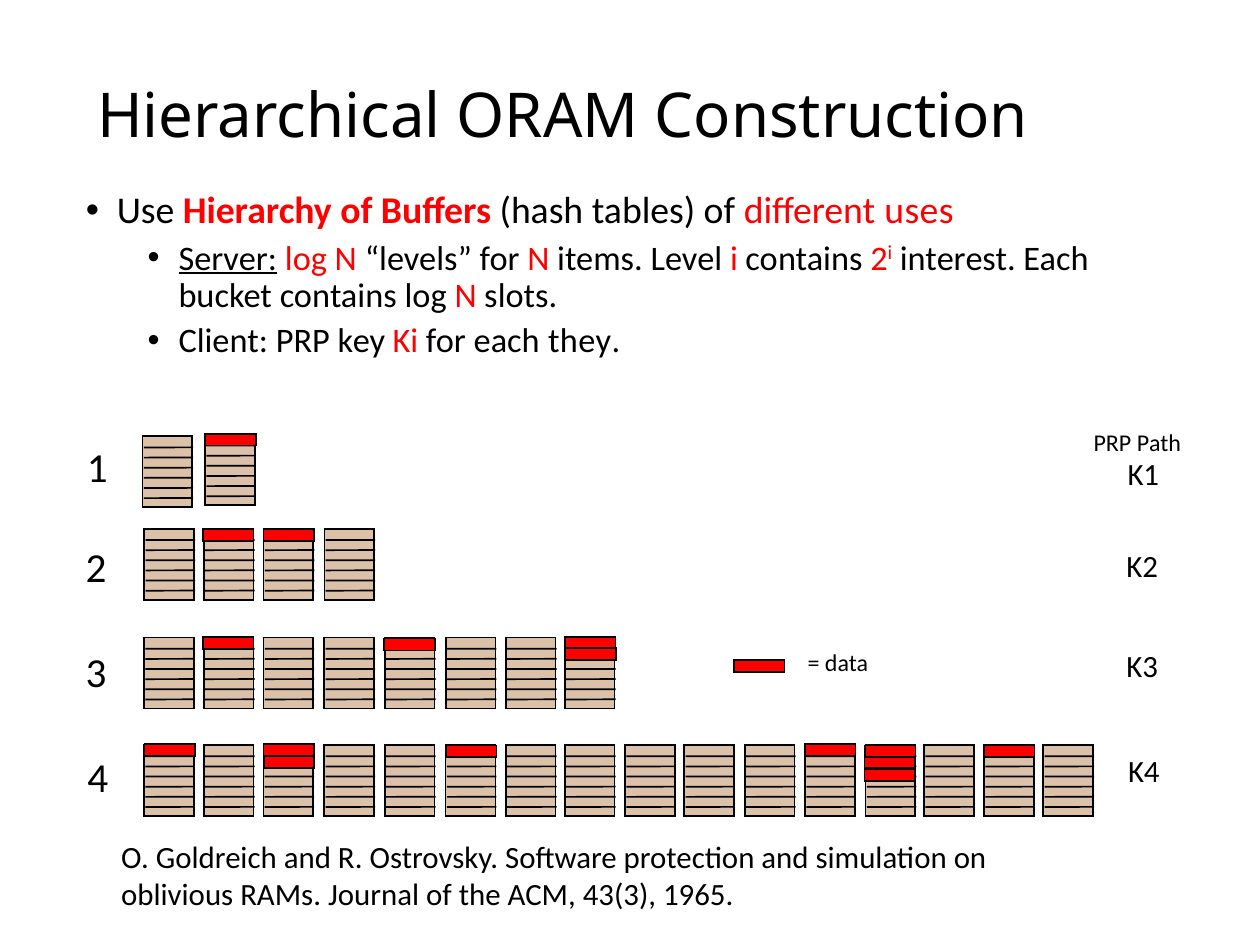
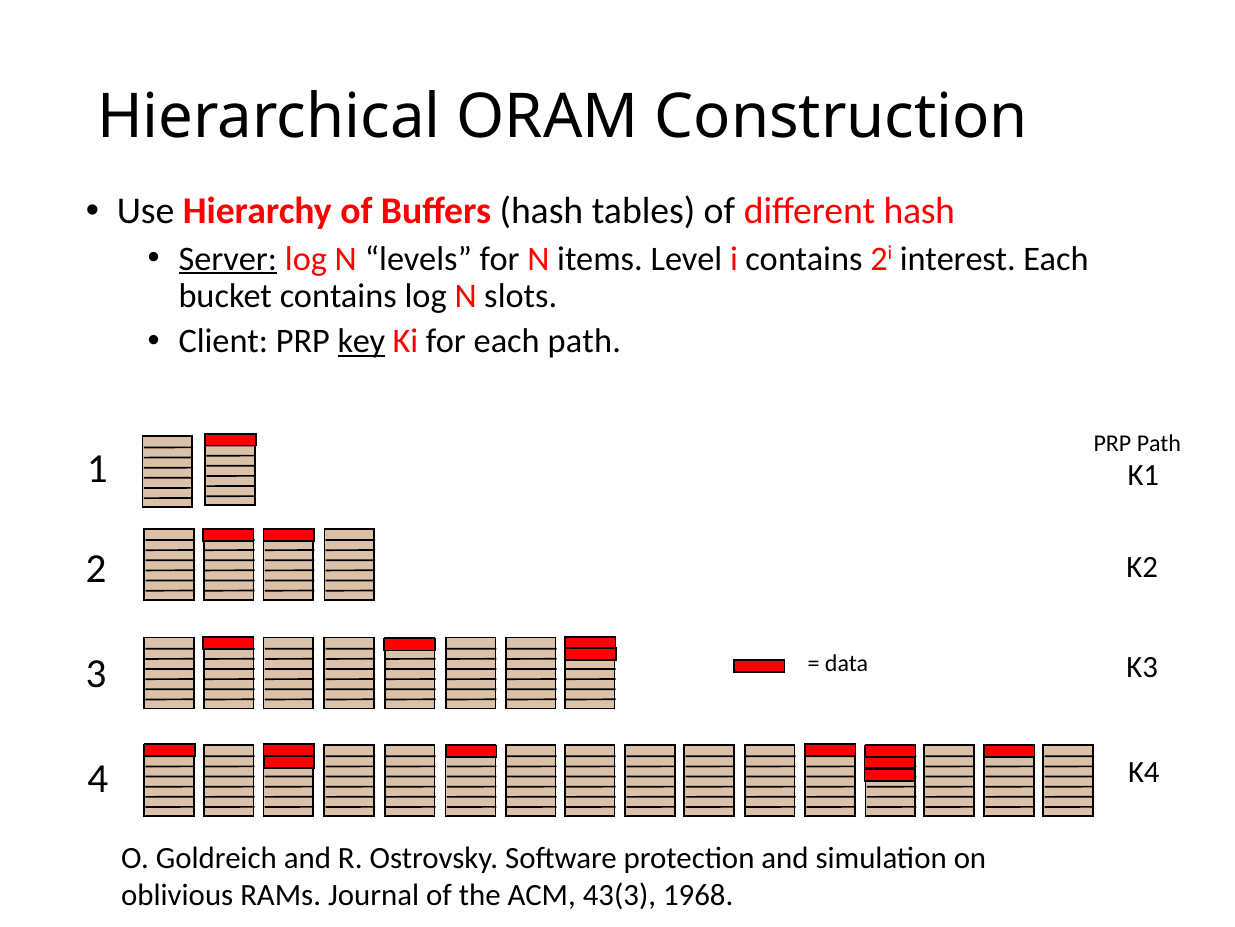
different uses: uses -> hash
key underline: none -> present
each they: they -> path
1965: 1965 -> 1968
